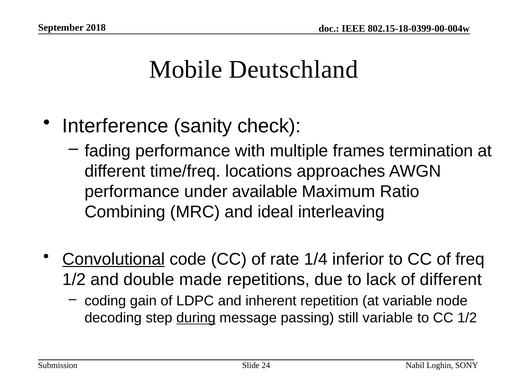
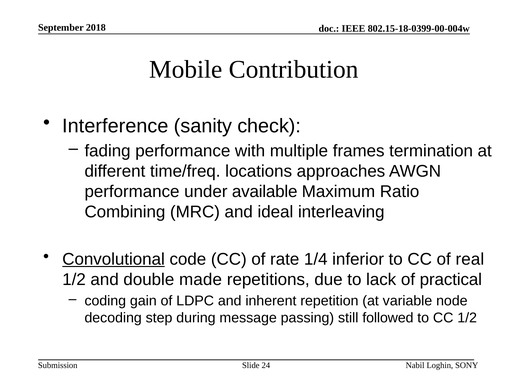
Deutschland: Deutschland -> Contribution
freq: freq -> real
of different: different -> practical
during underline: present -> none
still variable: variable -> followed
